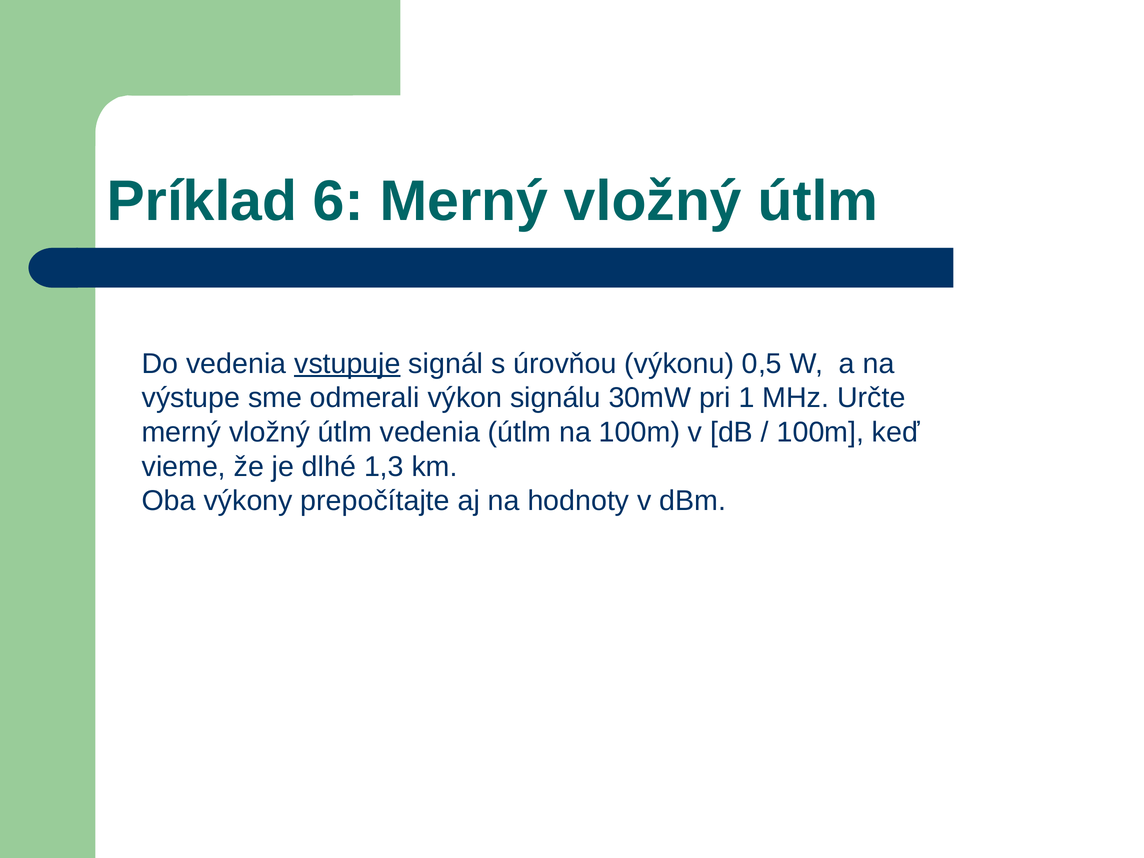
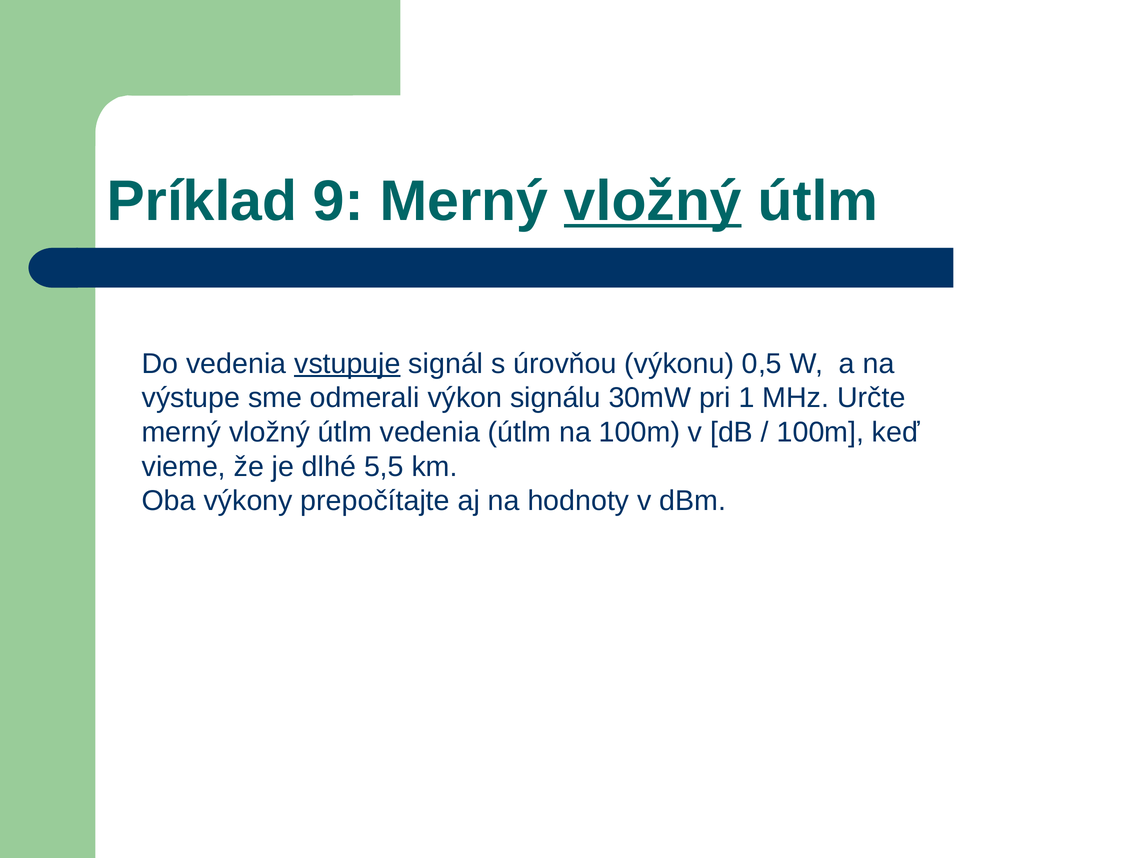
6: 6 -> 9
vložný at (653, 201) underline: none -> present
1,3: 1,3 -> 5,5
